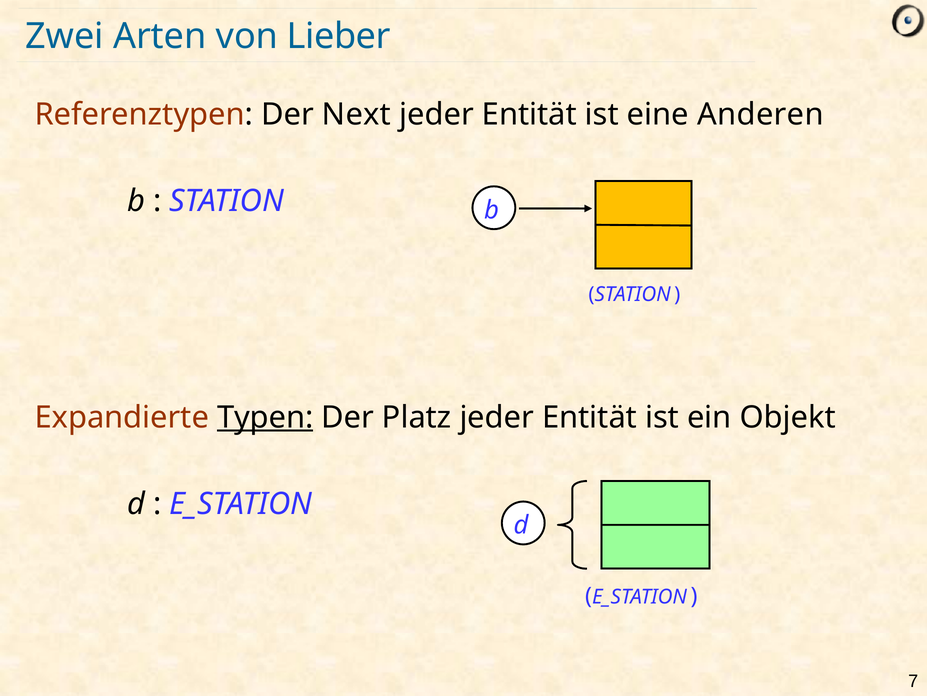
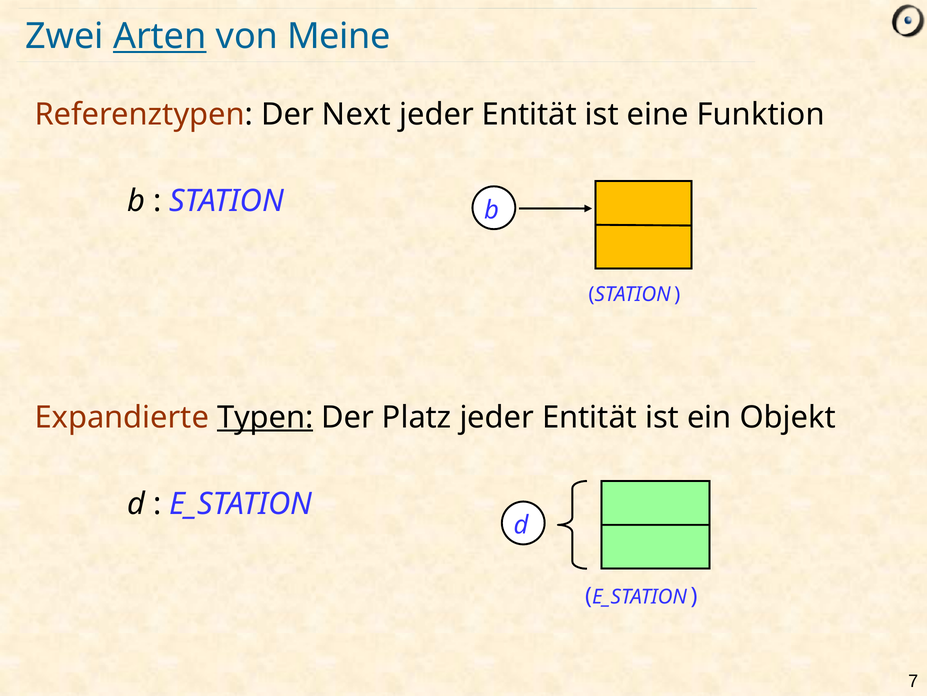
Arten underline: none -> present
Lieber: Lieber -> Meine
Anderen: Anderen -> Funktion
